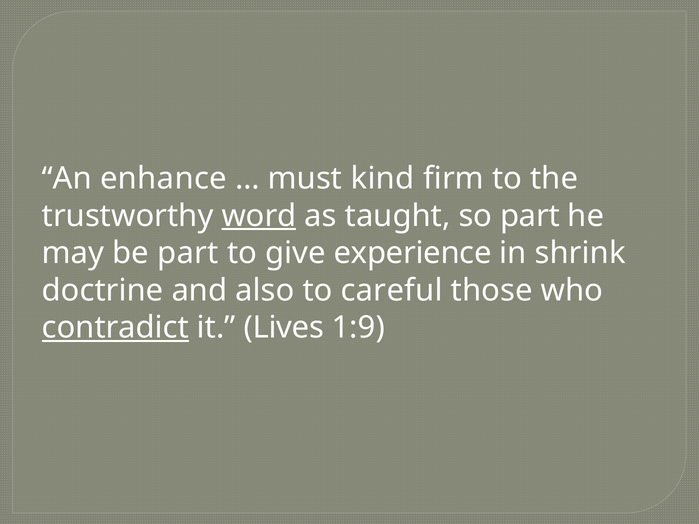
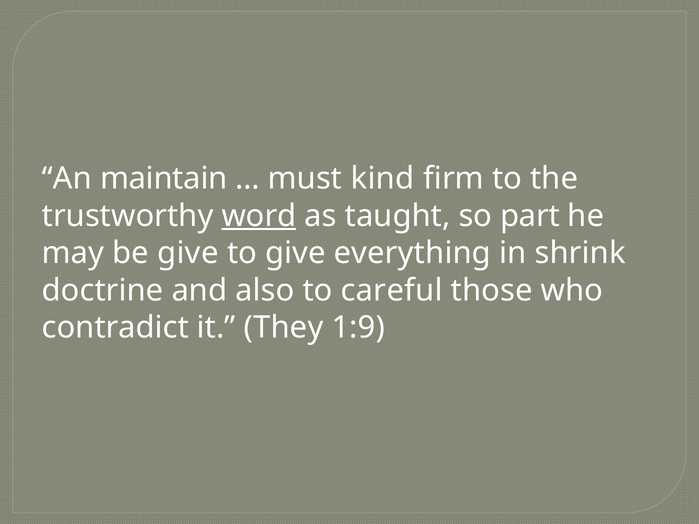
enhance: enhance -> maintain
be part: part -> give
experience: experience -> everything
contradict underline: present -> none
Lives: Lives -> They
